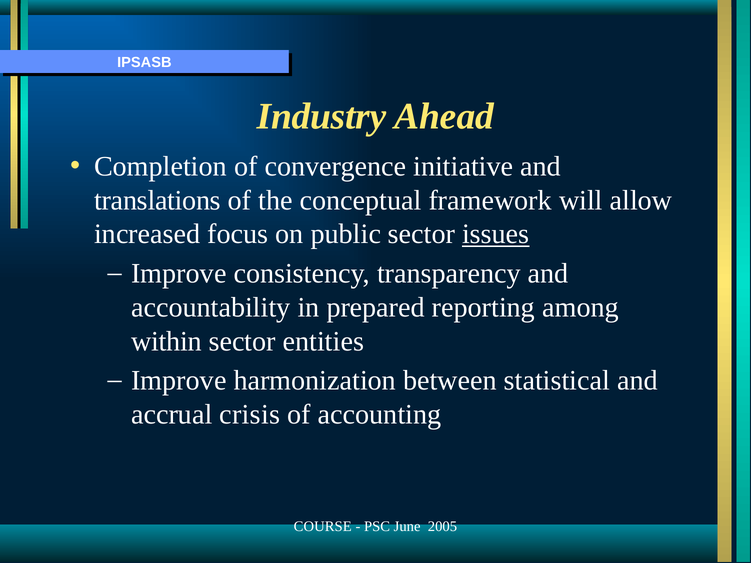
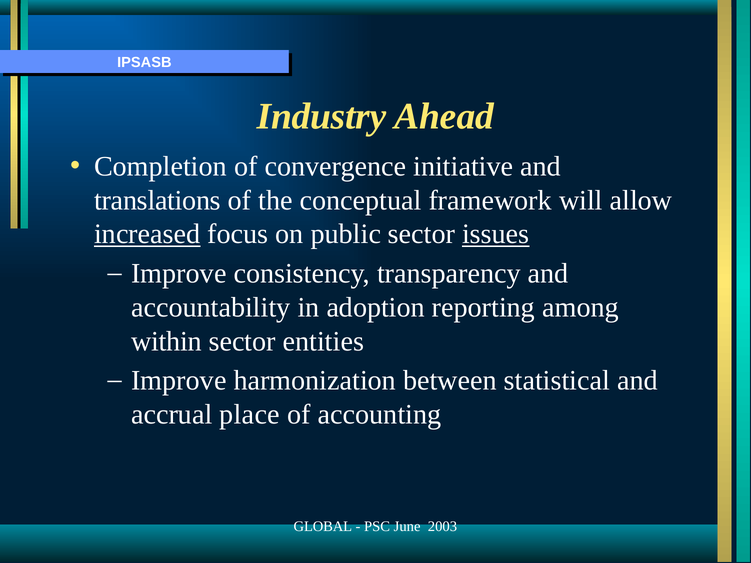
increased underline: none -> present
prepared: prepared -> adoption
crisis: crisis -> place
COURSE: COURSE -> GLOBAL
2005: 2005 -> 2003
